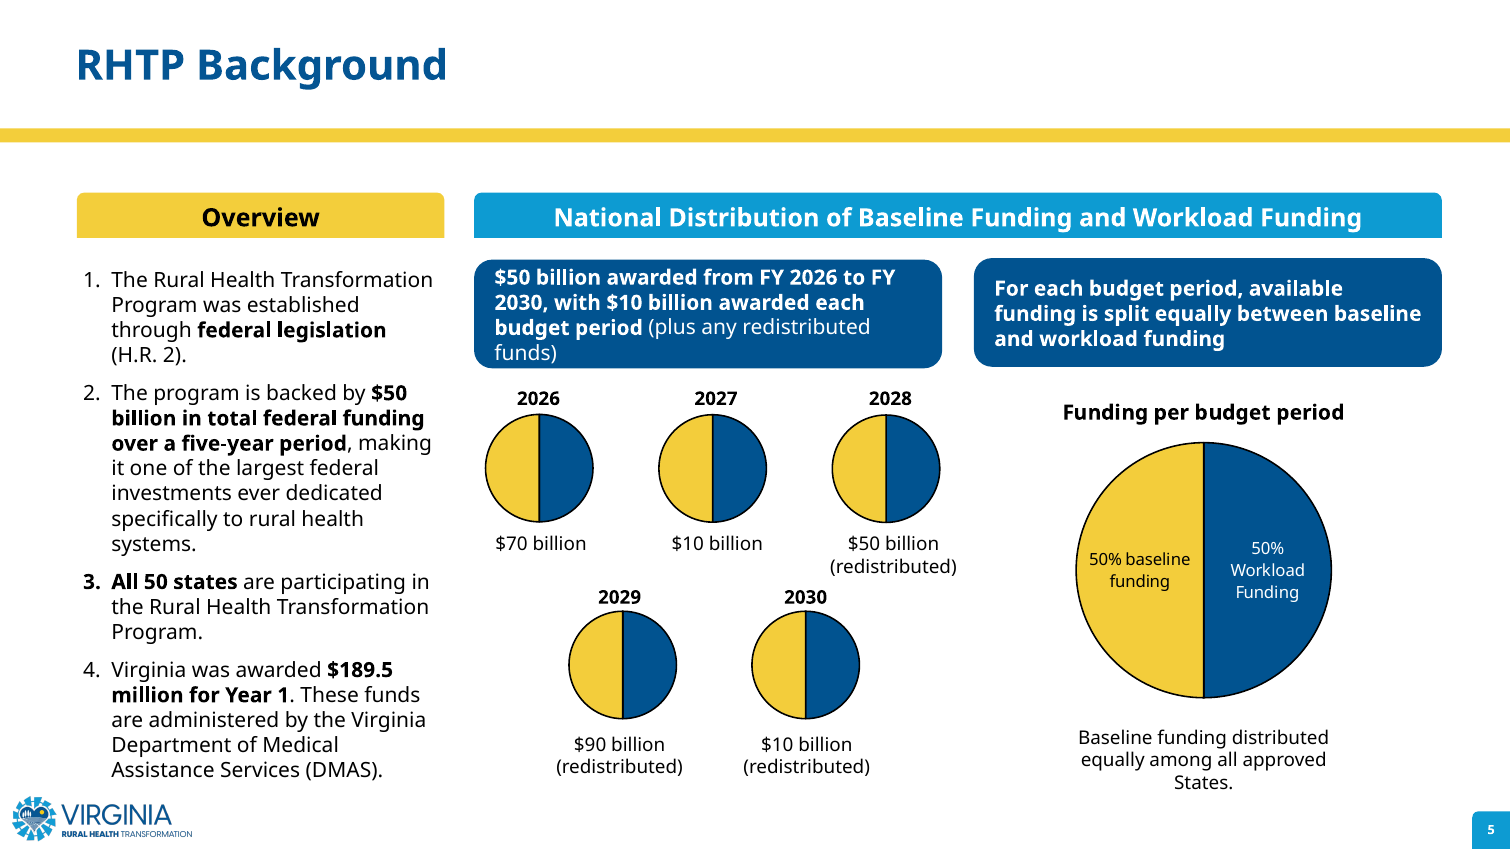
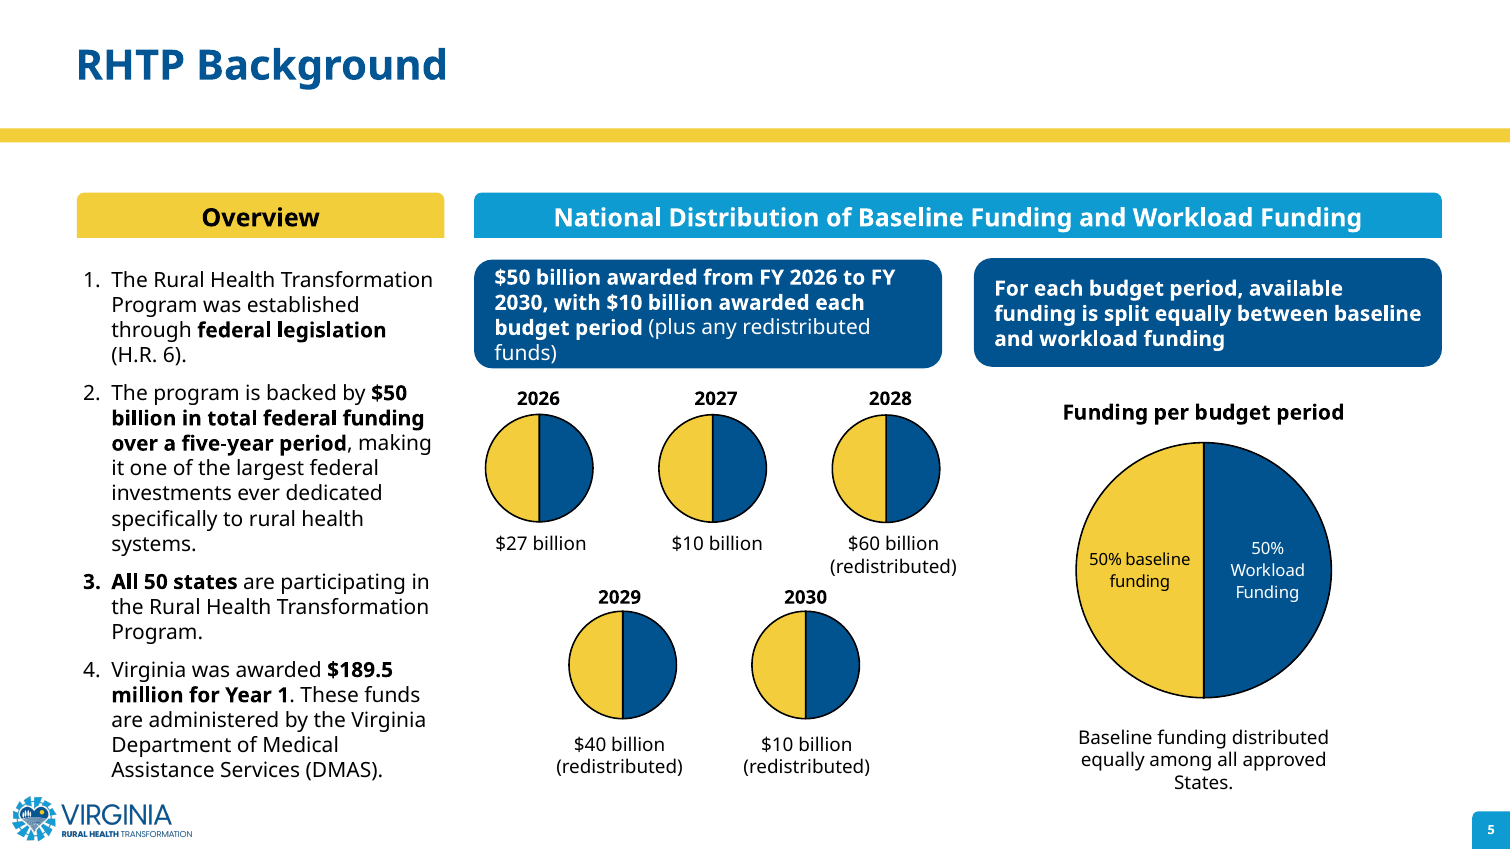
H.R 2: 2 -> 6
$70: $70 -> $27
$50 at (864, 545): $50 -> $60
$90: $90 -> $40
